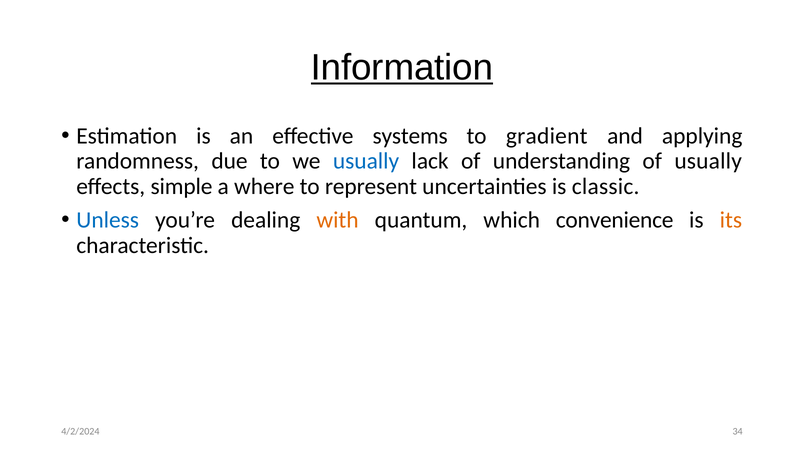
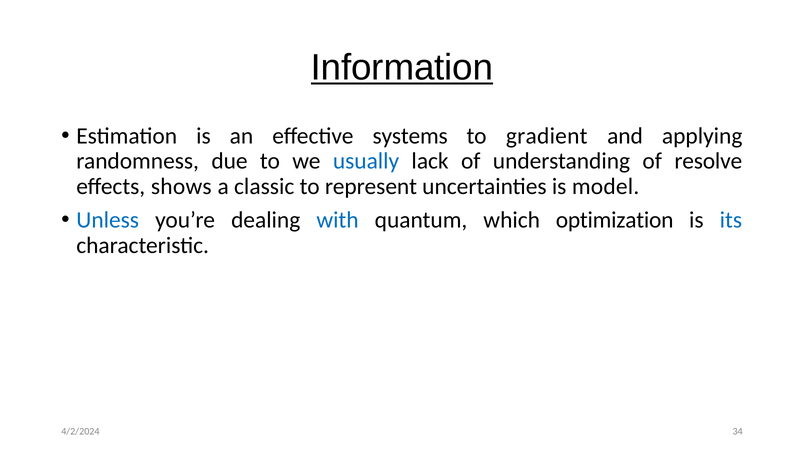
of usually: usually -> resolve
simple: simple -> shows
where: where -> classic
classic: classic -> model
with colour: orange -> blue
convenience: convenience -> optimization
its colour: orange -> blue
